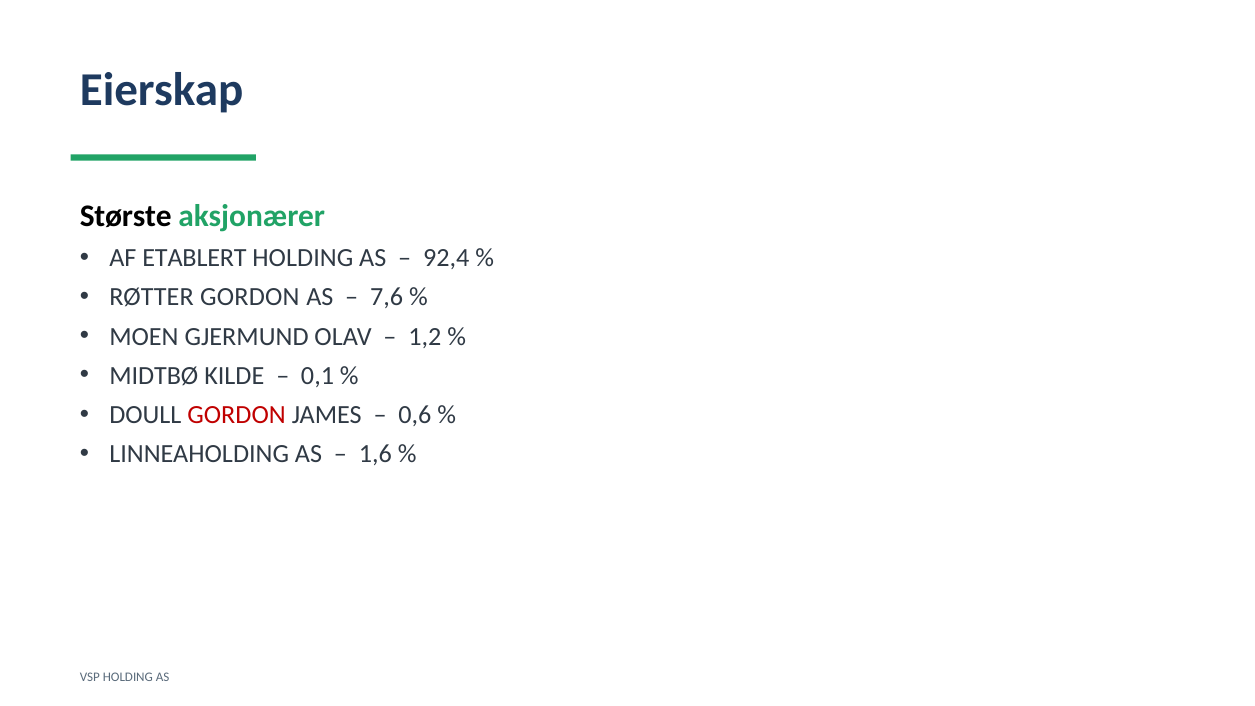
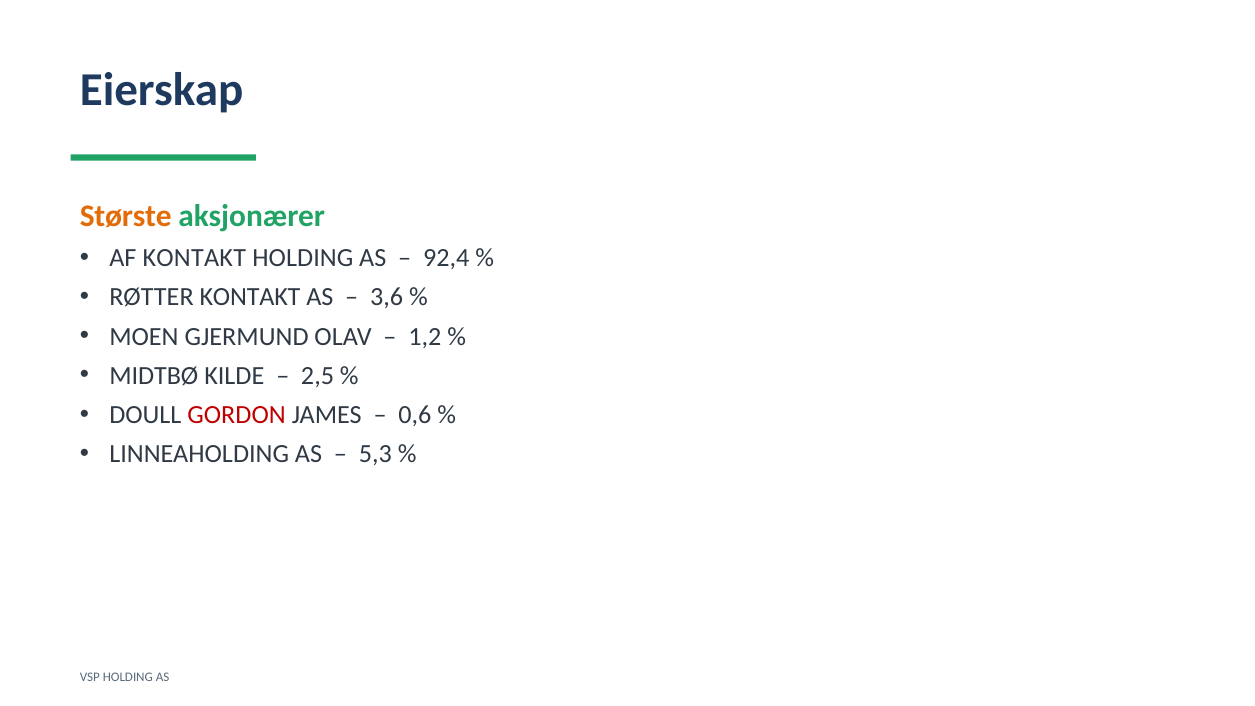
Største colour: black -> orange
AF ETABLERT: ETABLERT -> KONTAKT
RØTTER GORDON: GORDON -> KONTAKT
7,6: 7,6 -> 3,6
0,1: 0,1 -> 2,5
1,6: 1,6 -> 5,3
